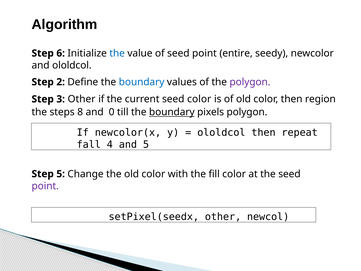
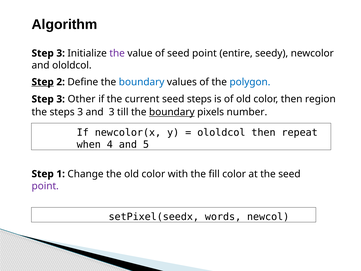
6 at (61, 53): 6 -> 3
the at (117, 53) colour: blue -> purple
Step at (43, 82) underline: none -> present
polygon at (250, 82) colour: purple -> blue
seed color: color -> steps
steps 8: 8 -> 3
and 0: 0 -> 3
pixels polygon: polygon -> number
fall: fall -> when
Step 5: 5 -> 1
setPixel(seedx other: other -> words
